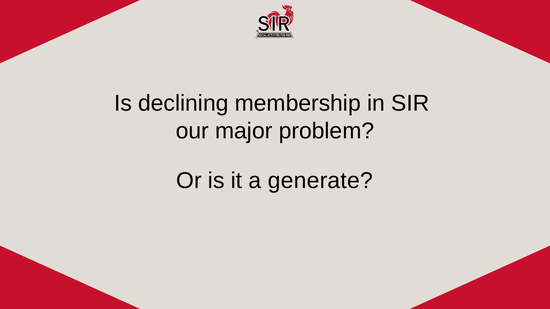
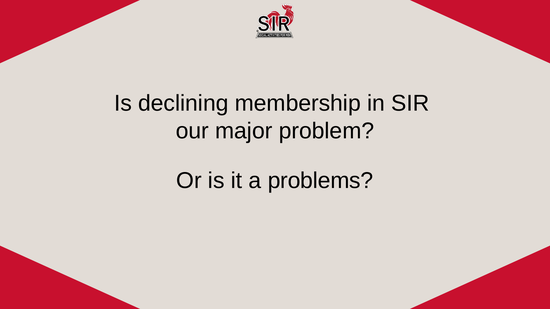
generate: generate -> problems
